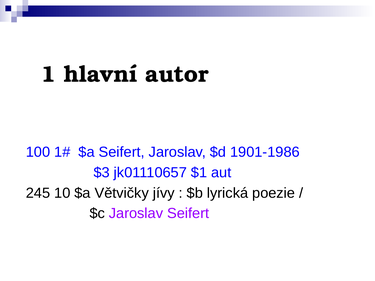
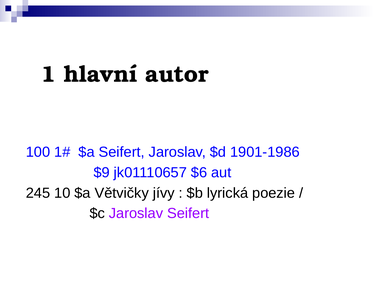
$3: $3 -> $9
$1: $1 -> $6
